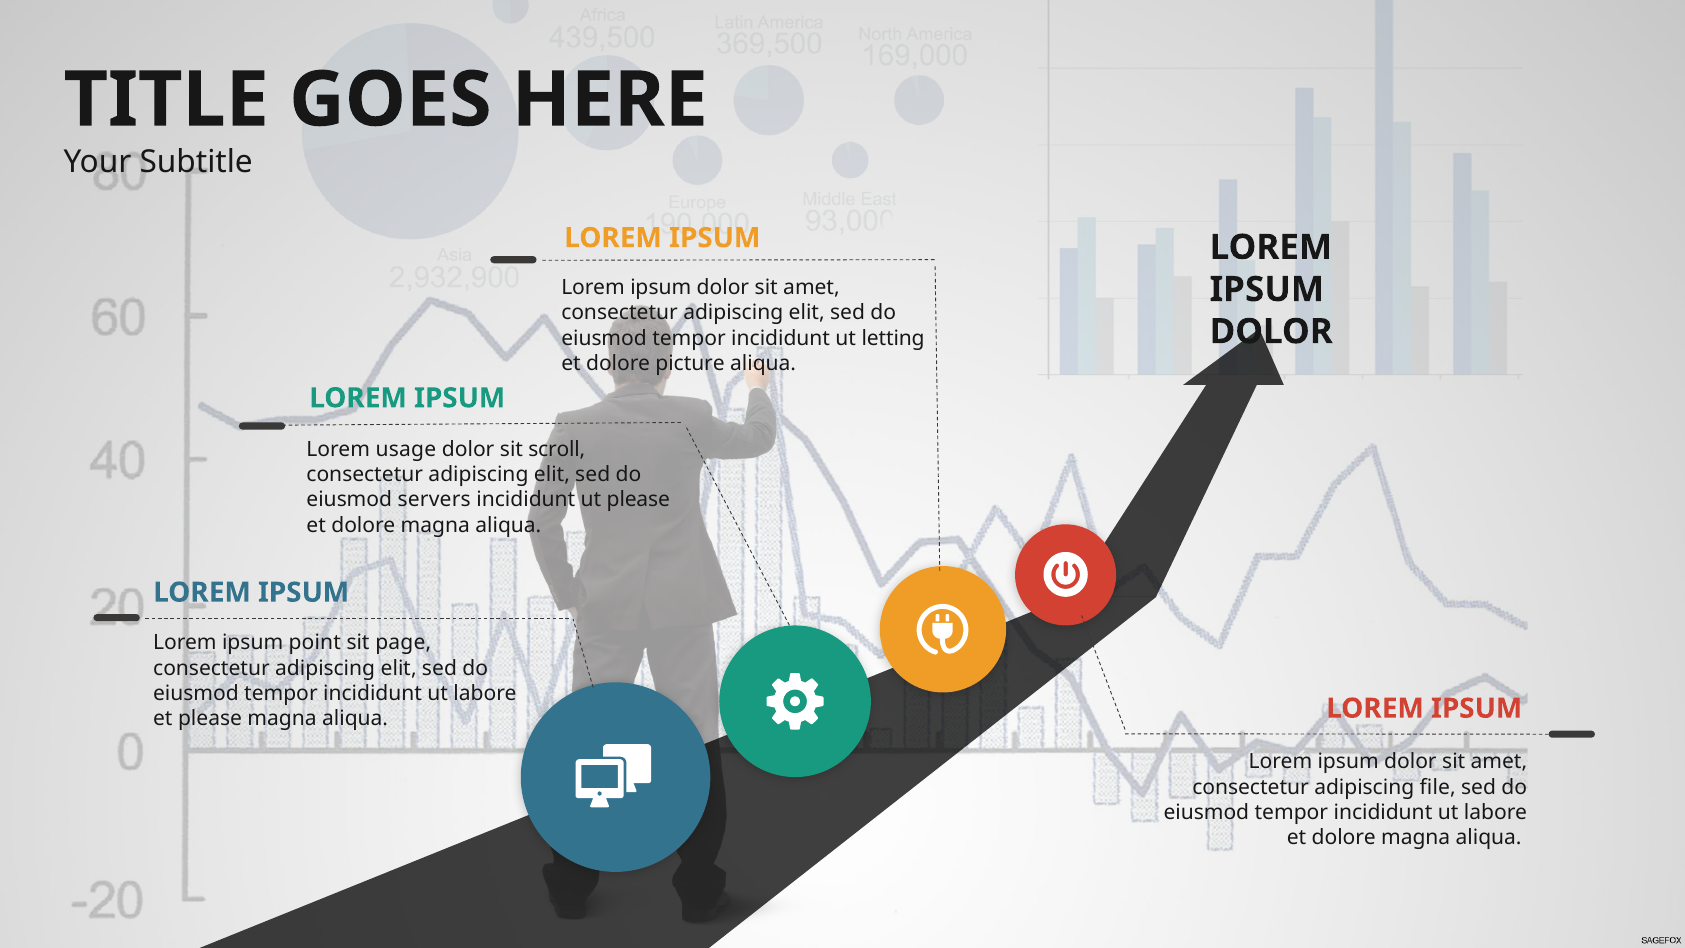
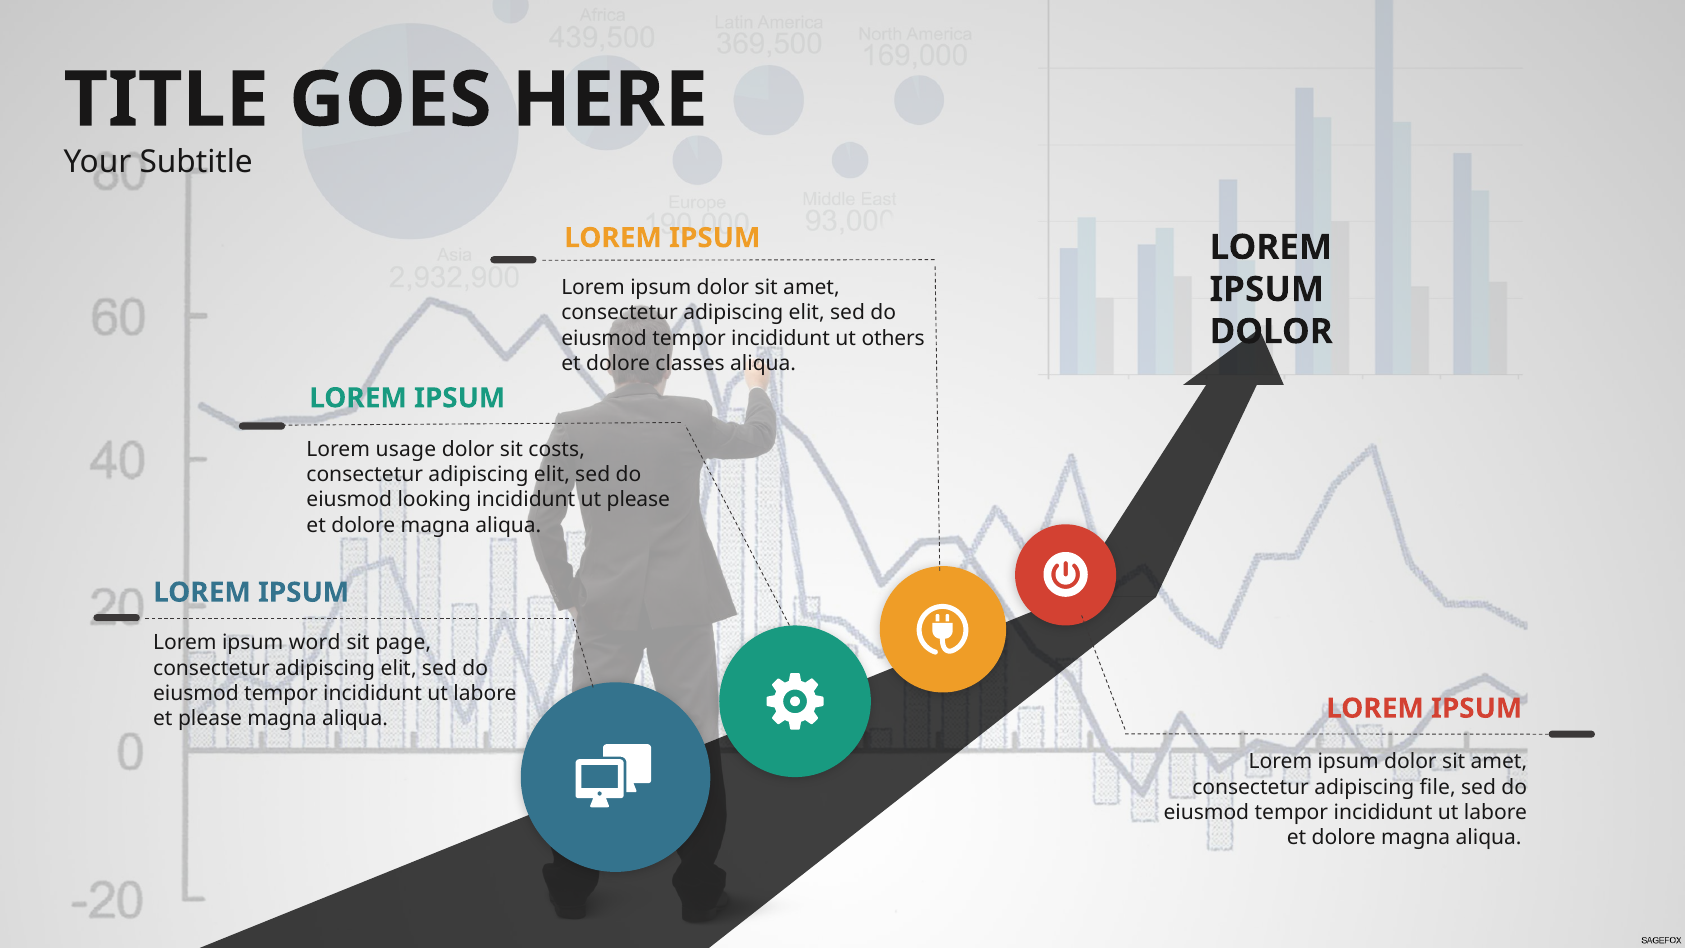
letting: letting -> others
picture: picture -> classes
scroll: scroll -> costs
servers: servers -> looking
point: point -> word
